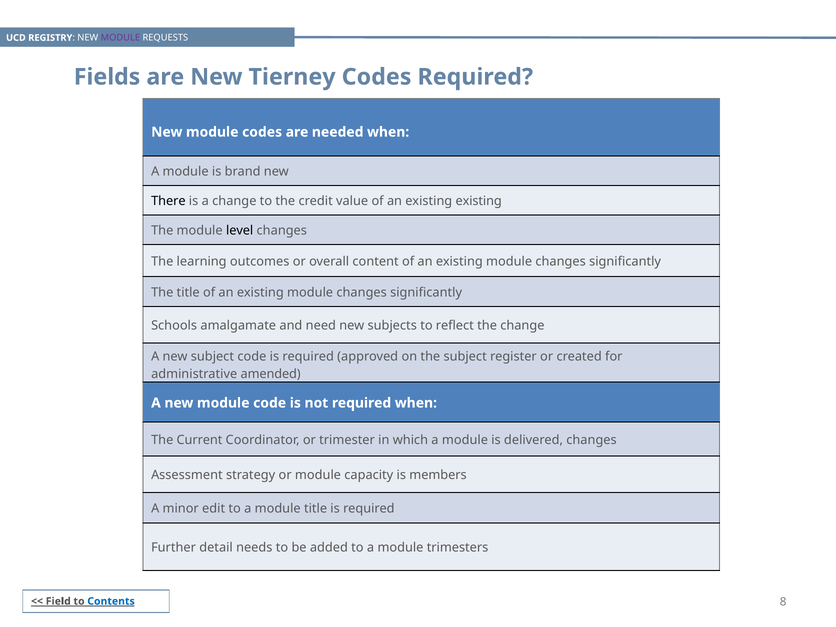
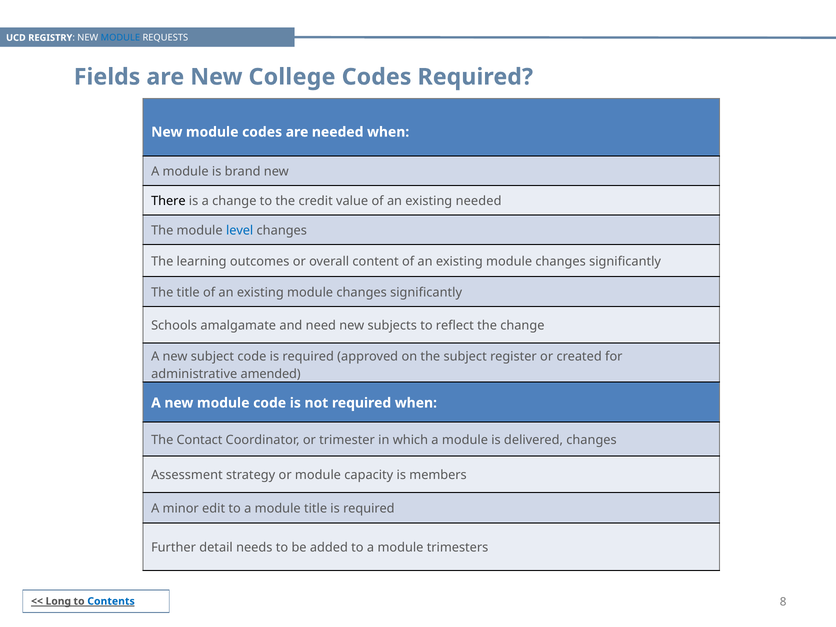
MODULE at (120, 38) colour: purple -> blue
Tierney: Tierney -> College
existing existing: existing -> needed
level colour: black -> blue
Current: Current -> Contact
Field: Field -> Long
